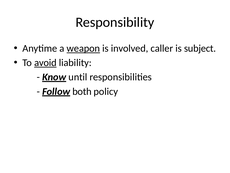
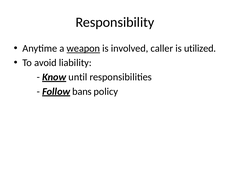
subject: subject -> utilized
avoid underline: present -> none
both: both -> bans
